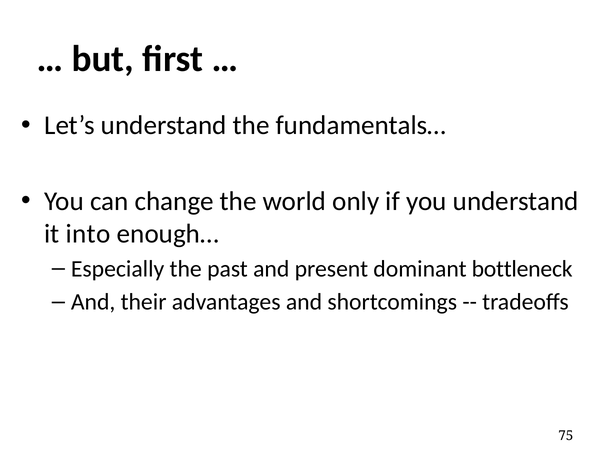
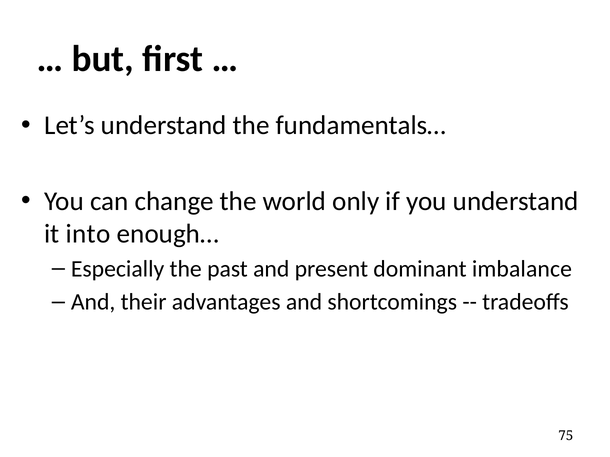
bottleneck: bottleneck -> imbalance
